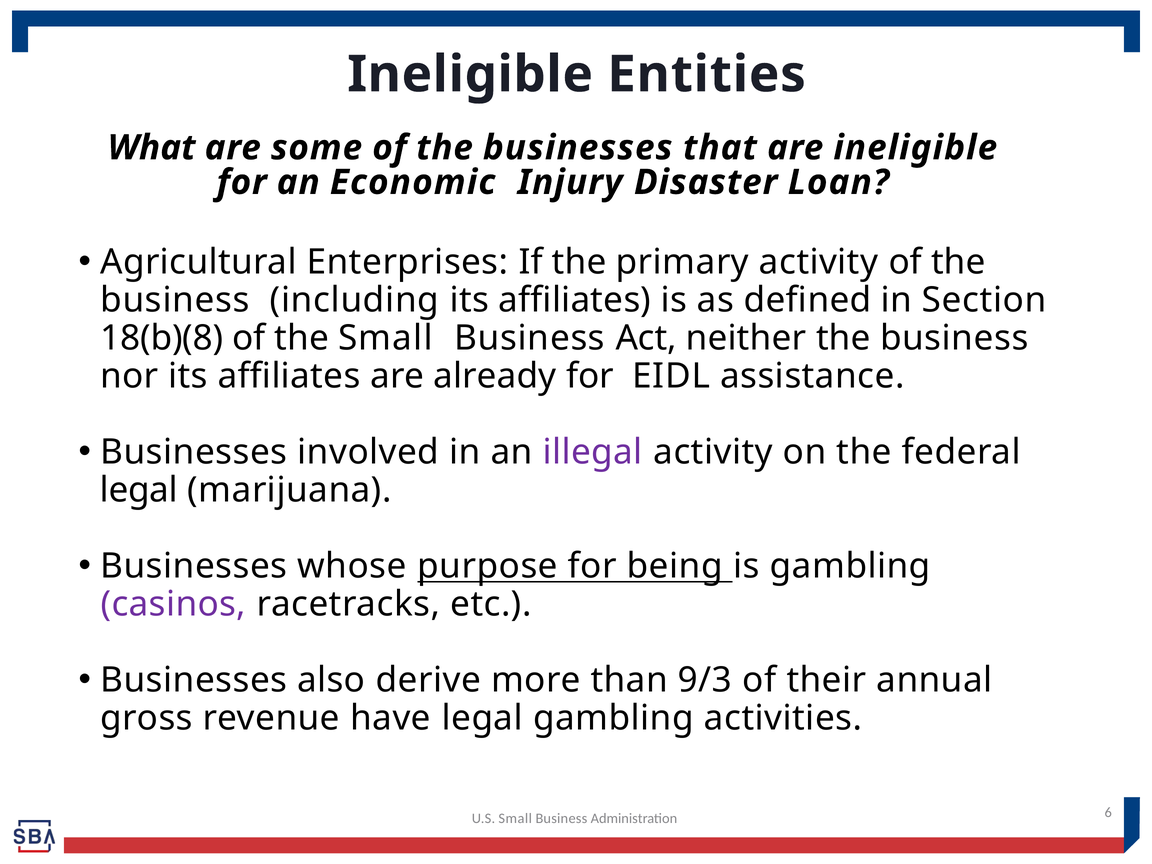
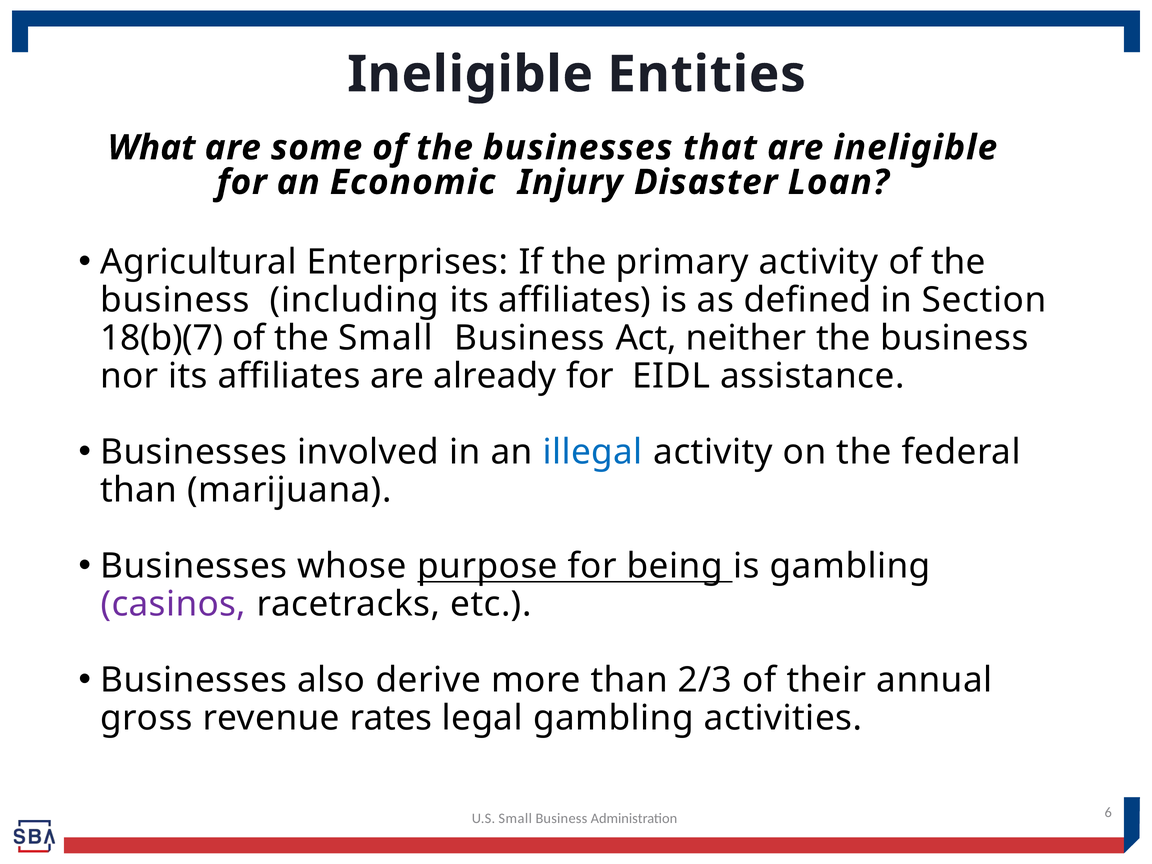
18(b)(8: 18(b)(8 -> 18(b)(7
illegal colour: purple -> blue
legal at (139, 490): legal -> than
9/3: 9/3 -> 2/3
have: have -> rates
